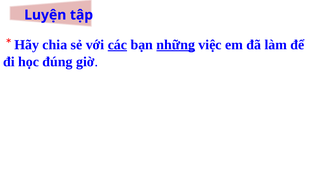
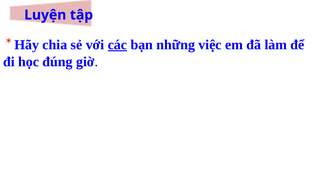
những underline: present -> none
